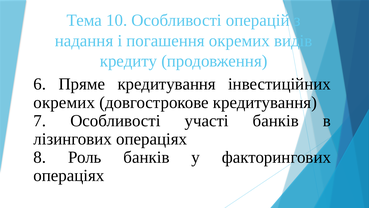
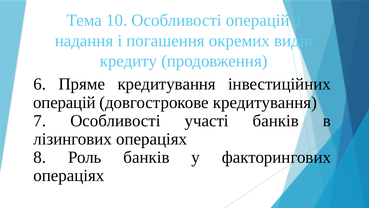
окремих at (64, 102): окремих -> операцій
